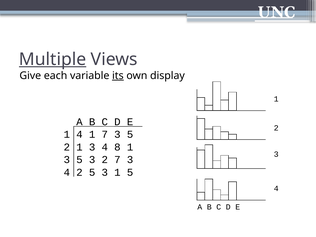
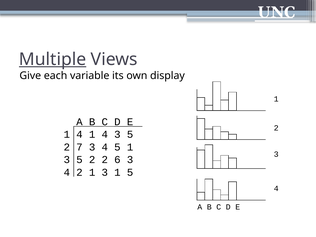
its underline: present -> none
4 1 7: 7 -> 4
2 1: 1 -> 7
4 8: 8 -> 5
3 at (92, 160): 3 -> 2
2 7: 7 -> 6
2 5: 5 -> 1
